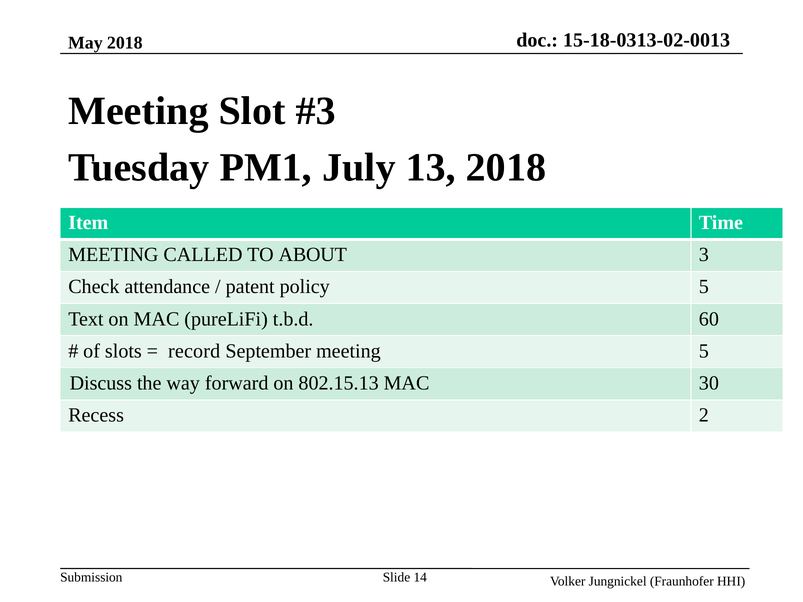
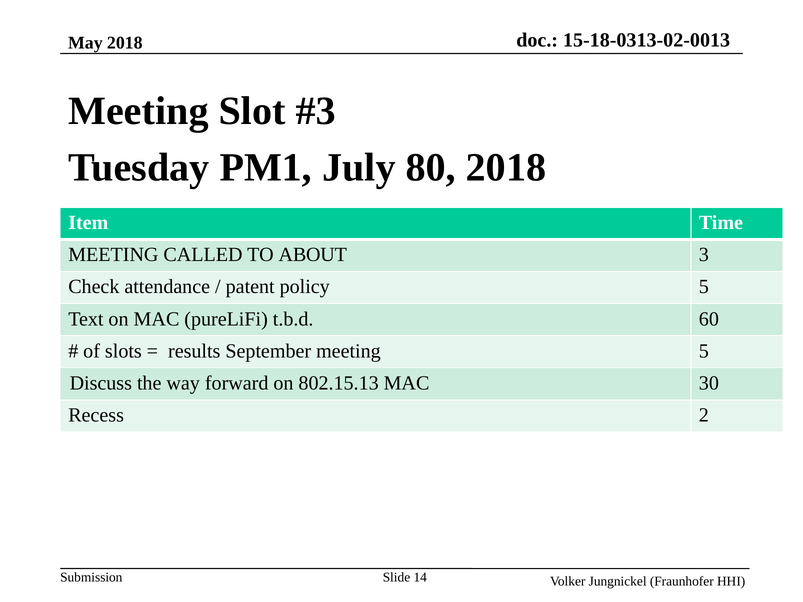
13: 13 -> 80
record: record -> results
